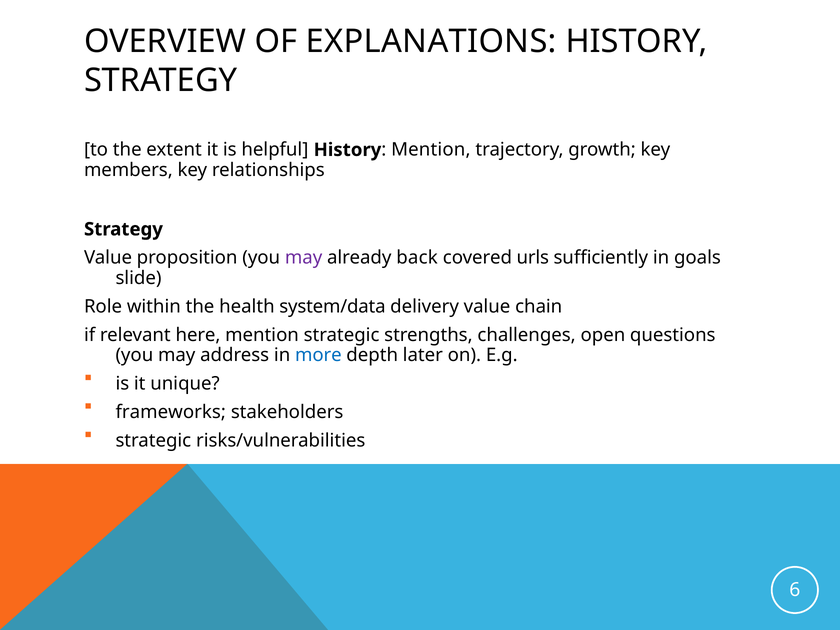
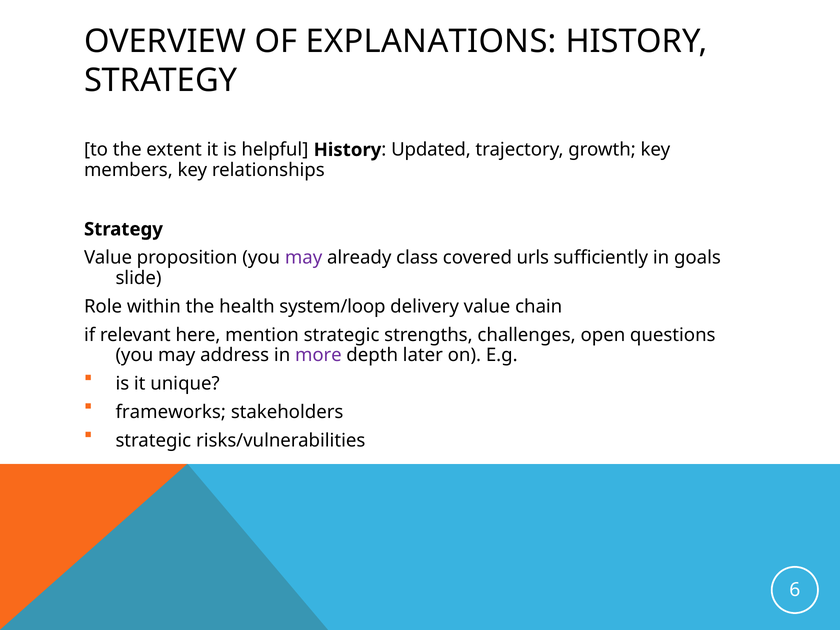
History Mention: Mention -> Updated
back: back -> class
system/data: system/data -> system/loop
more colour: blue -> purple
